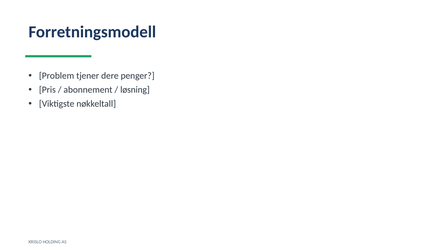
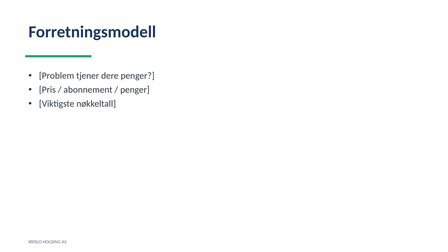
løsning at (135, 90): løsning -> penger
